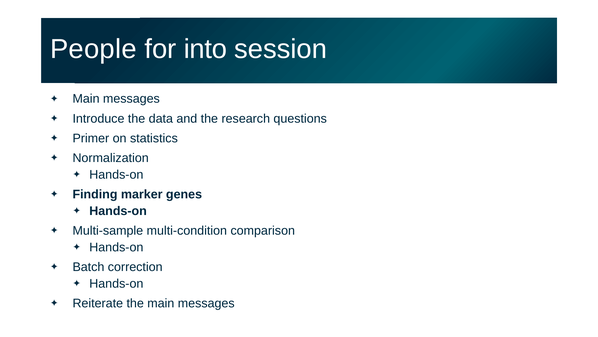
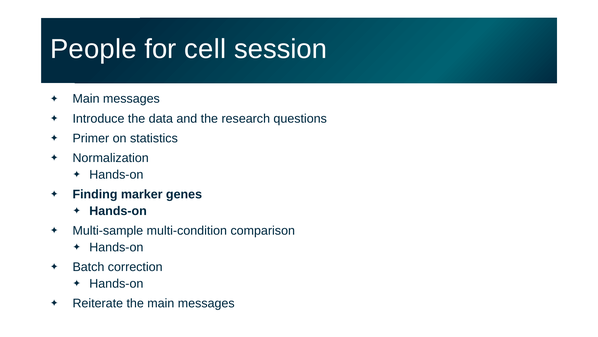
into: into -> cell
